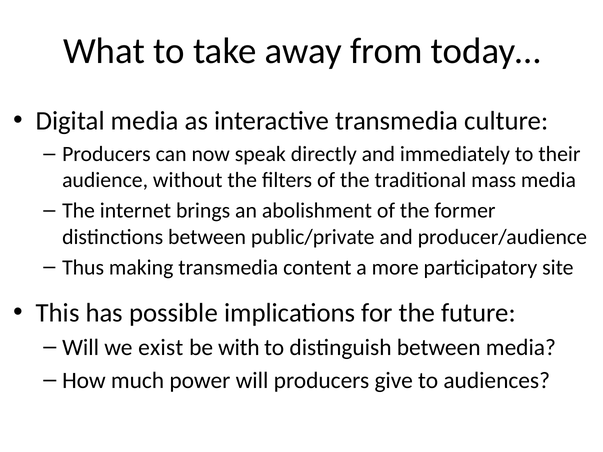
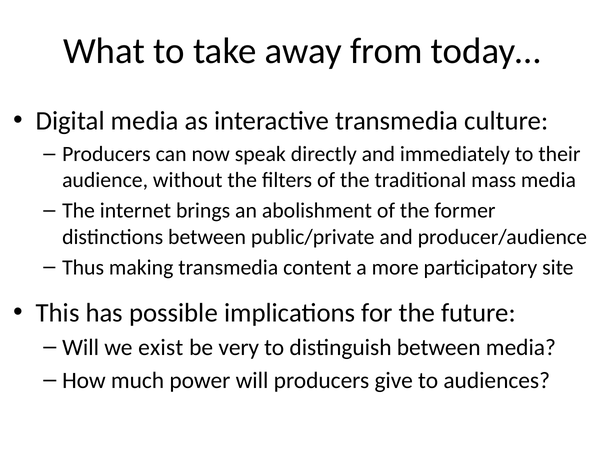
with: with -> very
